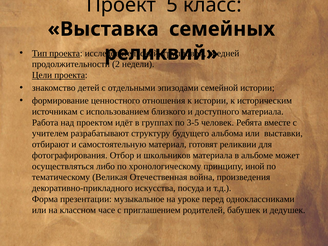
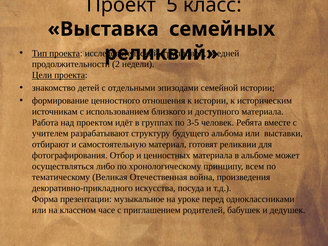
школьников: школьников -> ценностных
иной: иной -> всем
